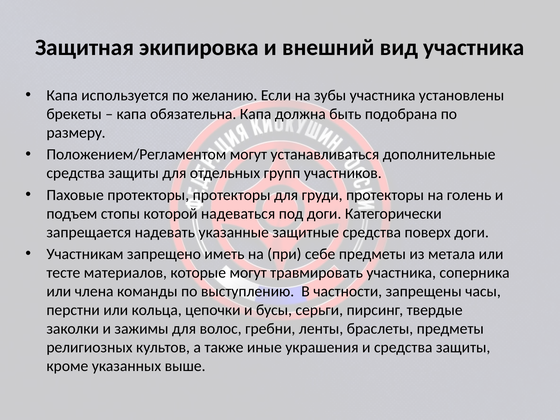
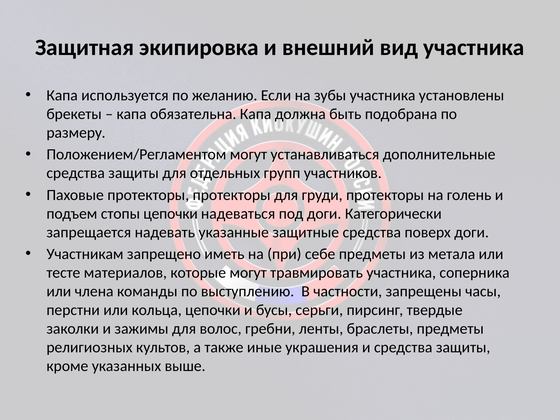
стопы которой: которой -> цепочки
